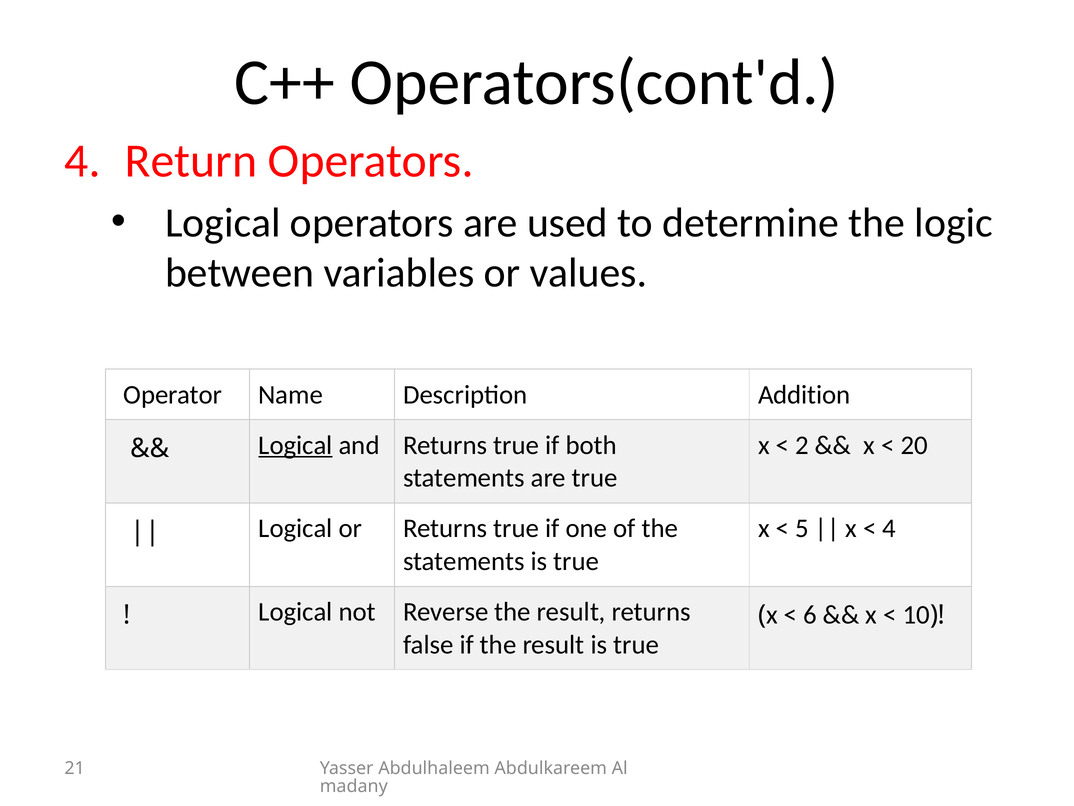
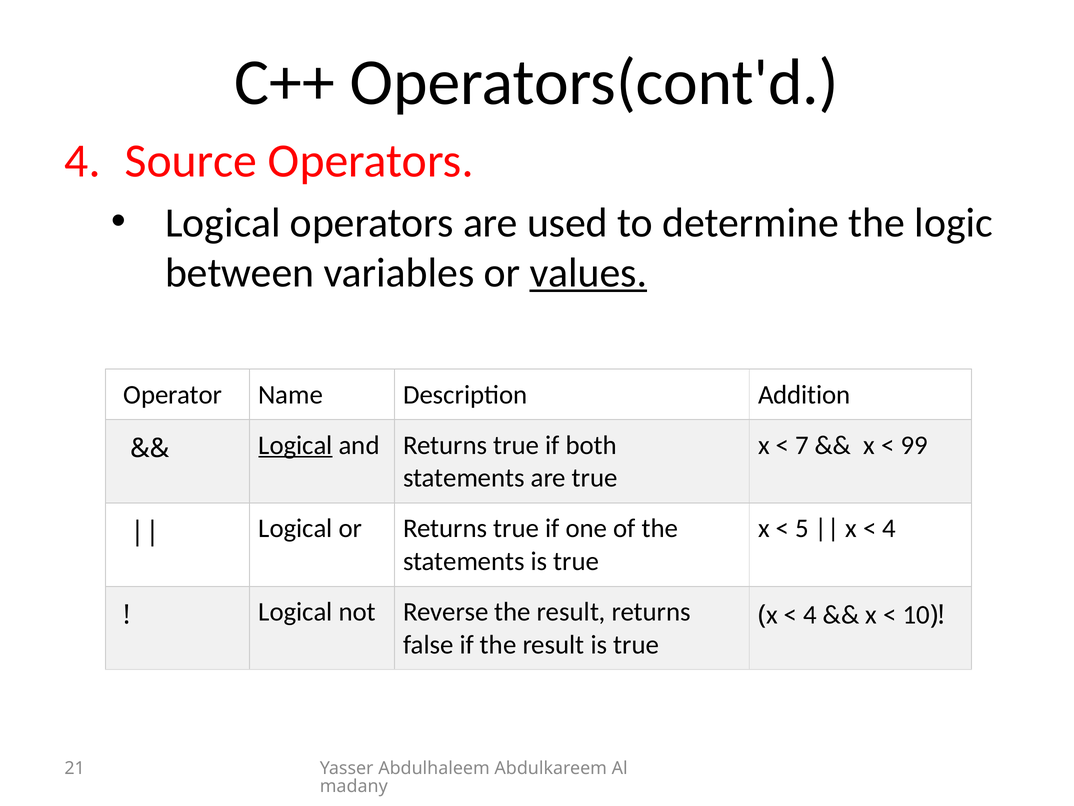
Return: Return -> Source
values underline: none -> present
2: 2 -> 7
20: 20 -> 99
6 at (810, 615): 6 -> 4
